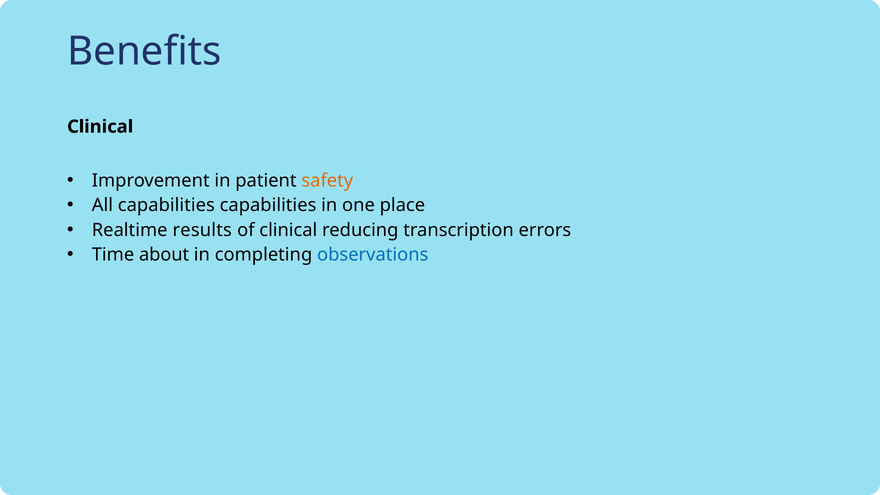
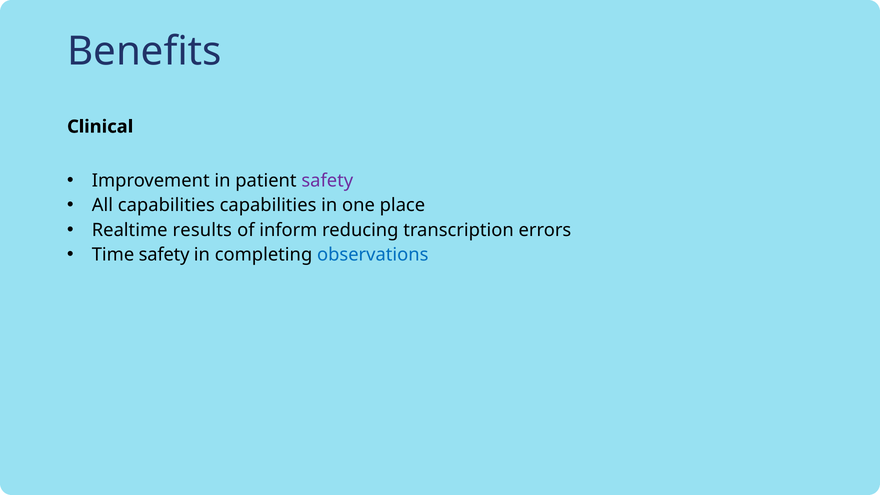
safety at (327, 181) colour: orange -> purple
of clinical: clinical -> inform
Time about: about -> safety
